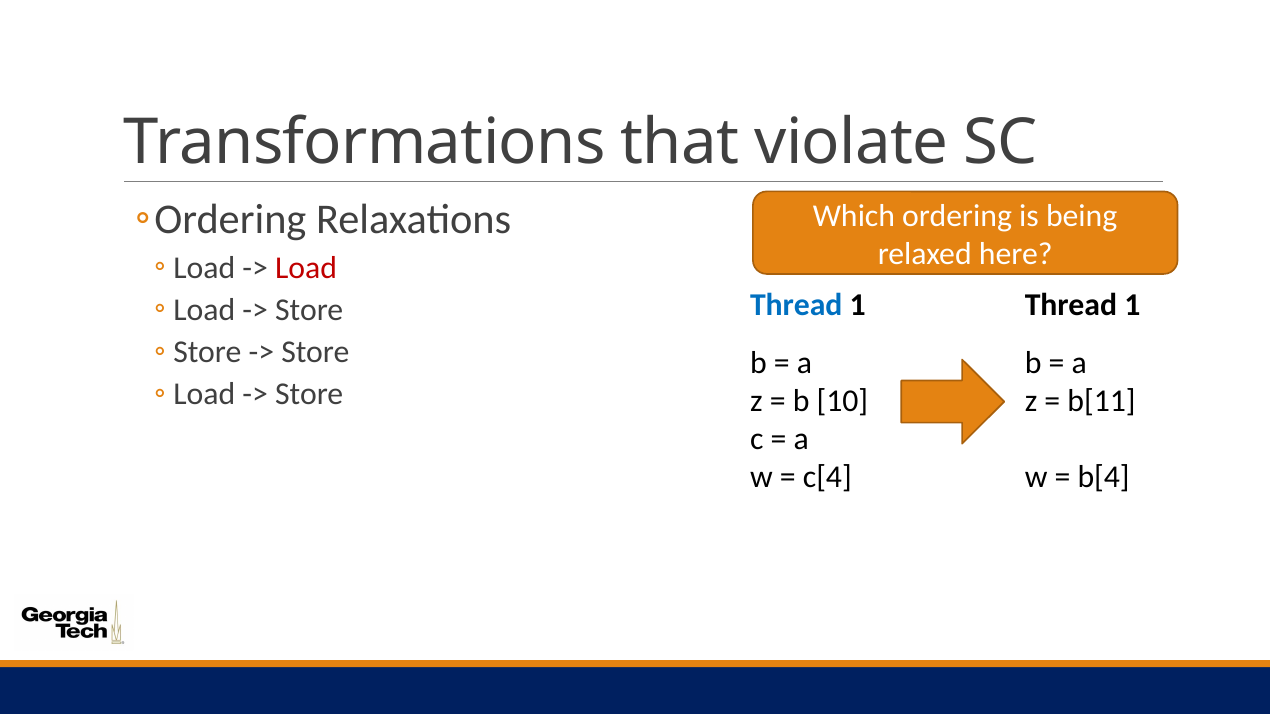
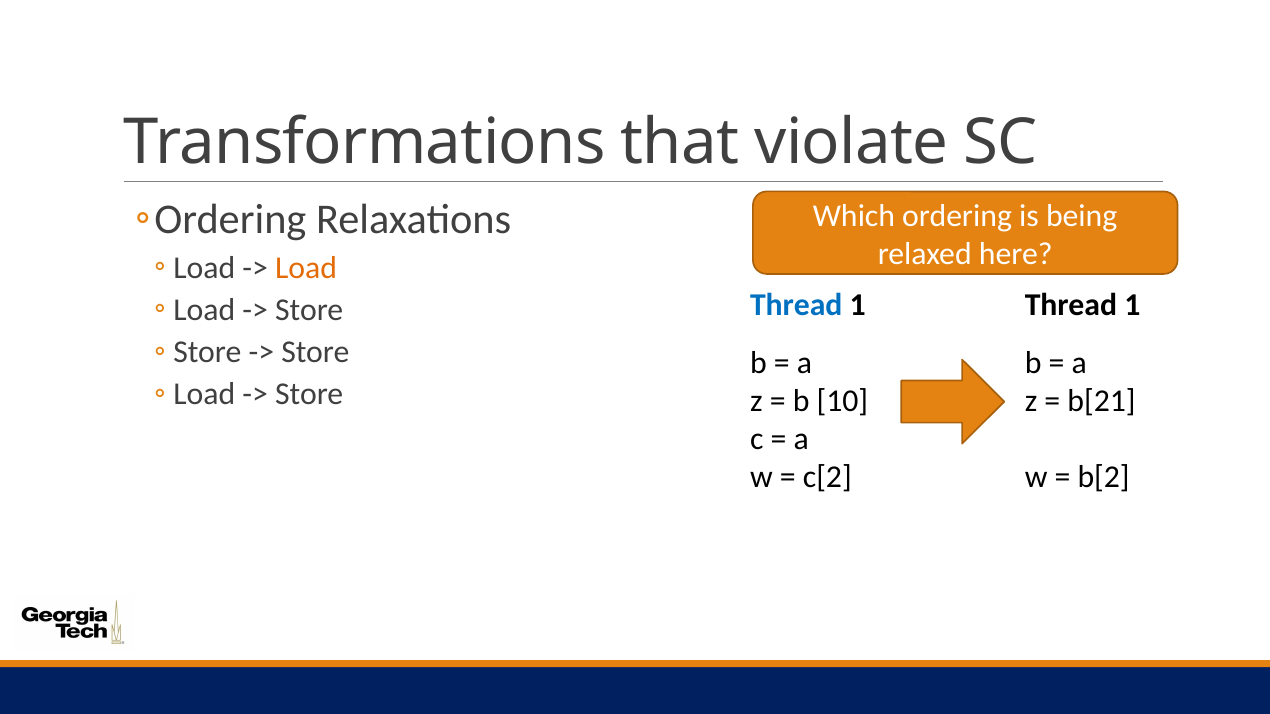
Load colour: red -> orange
b[11: b[11 -> b[21
c[4: c[4 -> c[2
b[4: b[4 -> b[2
